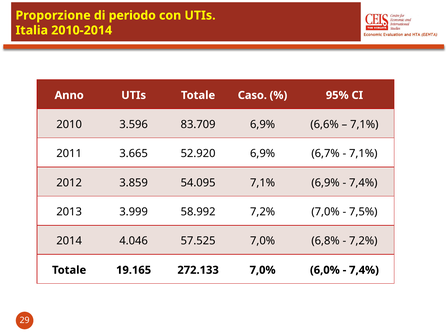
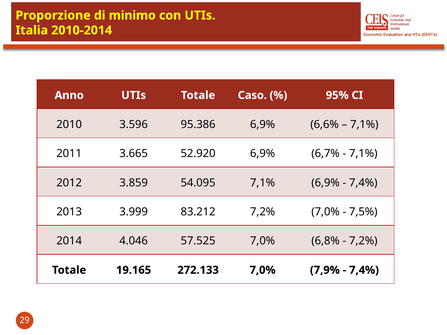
periodo: periodo -> minimo
83.709: 83.709 -> 95.386
58.992: 58.992 -> 83.212
6,0%: 6,0% -> 7,9%
